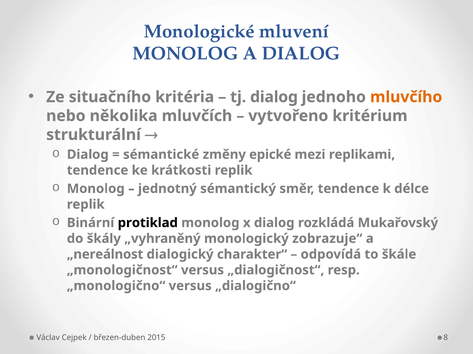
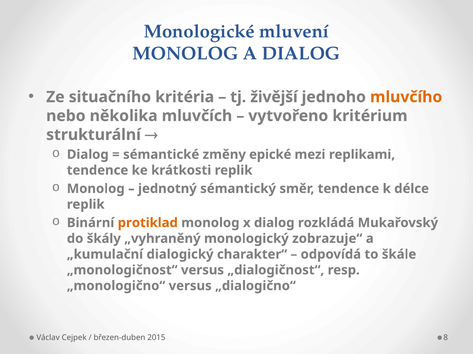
tj dialog: dialog -> živější
protiklad colour: black -> orange
„nereálnost: „nereálnost -> „kumulační
